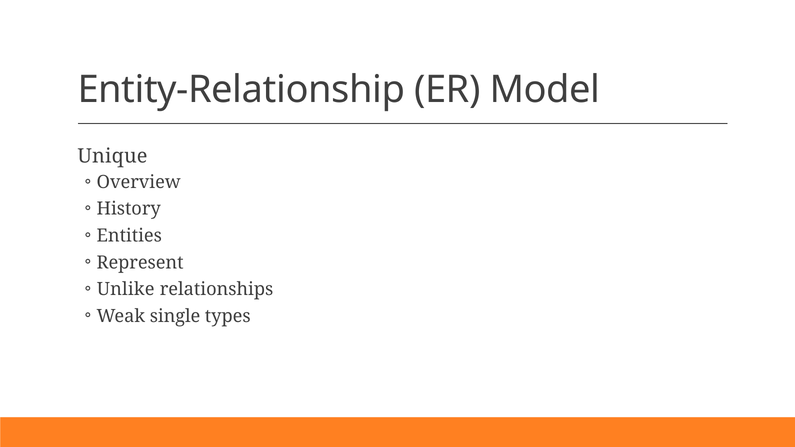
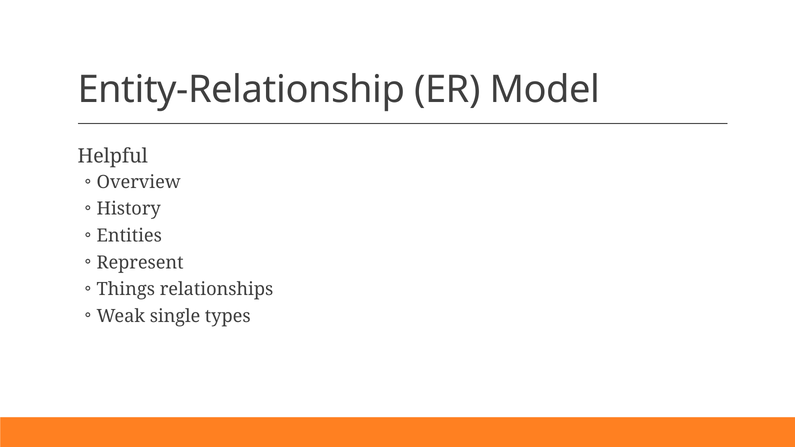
Unique: Unique -> Helpful
Unlike: Unlike -> Things
